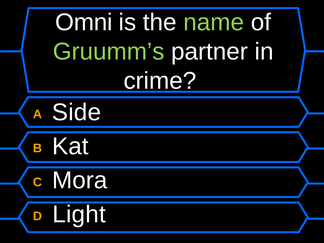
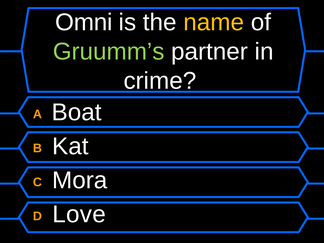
name colour: light green -> yellow
Side: Side -> Boat
Light: Light -> Love
